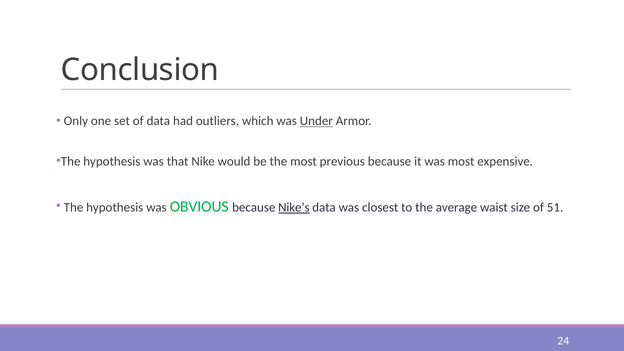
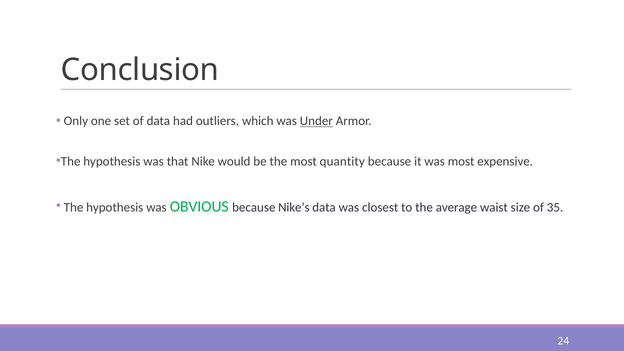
previous: previous -> quantity
Nike’s underline: present -> none
51: 51 -> 35
